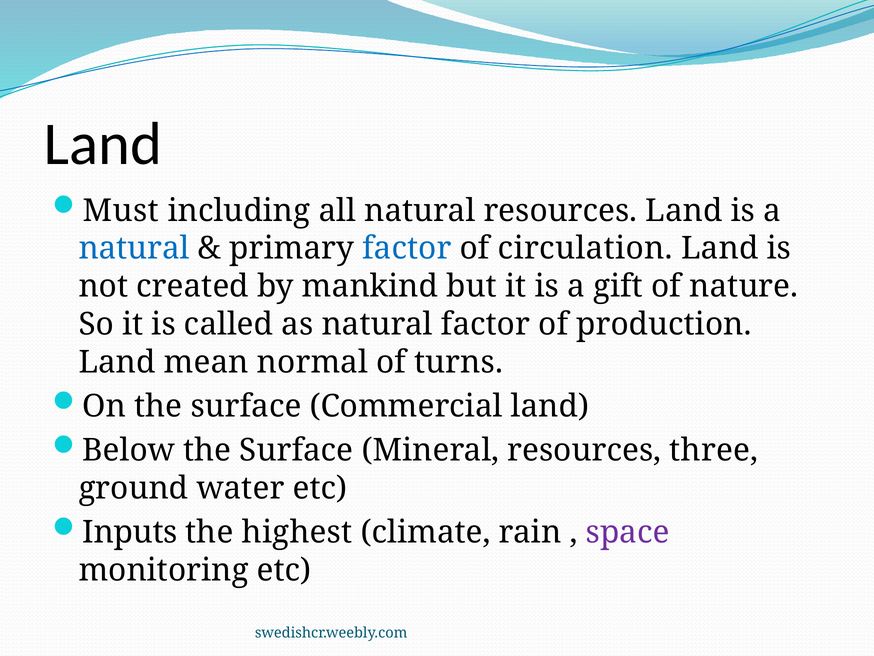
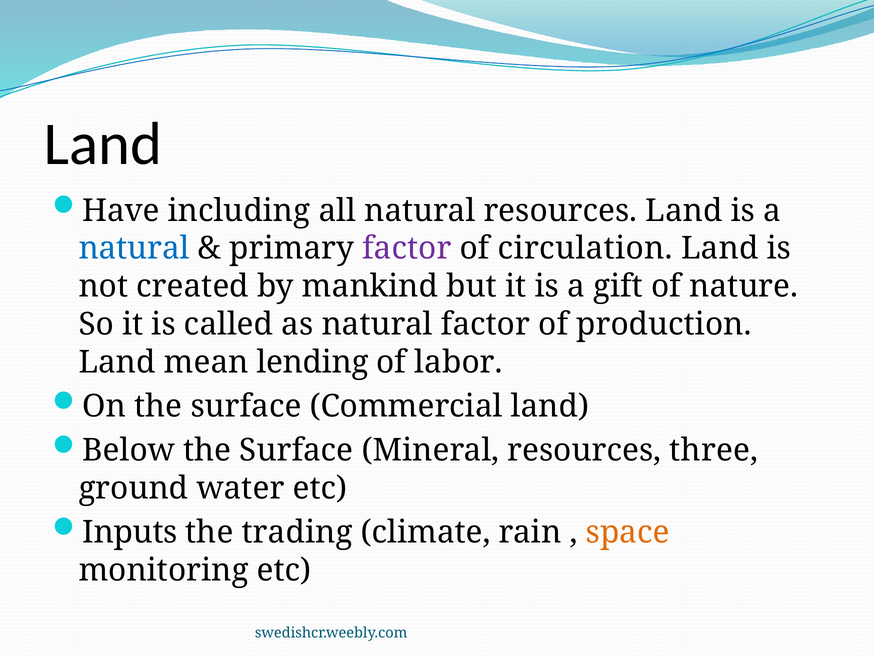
Must: Must -> Have
factor at (407, 248) colour: blue -> purple
normal: normal -> lending
turns: turns -> labor
highest: highest -> trading
space colour: purple -> orange
